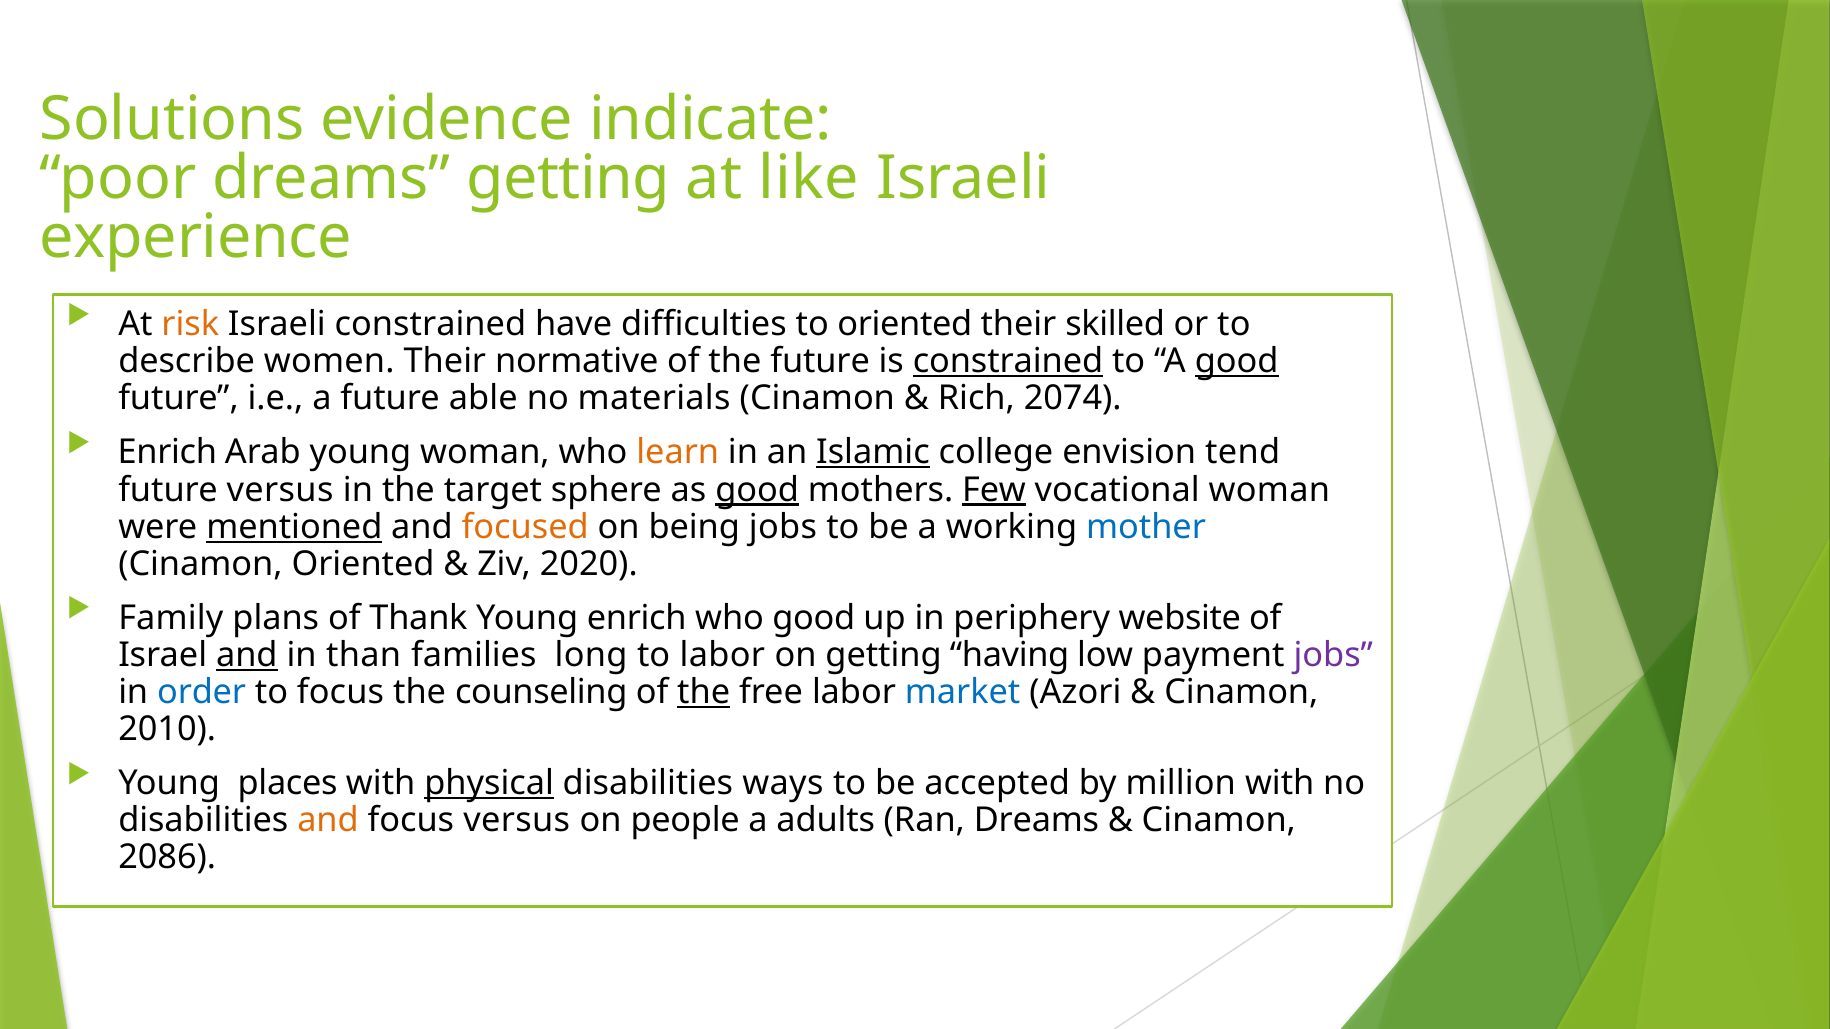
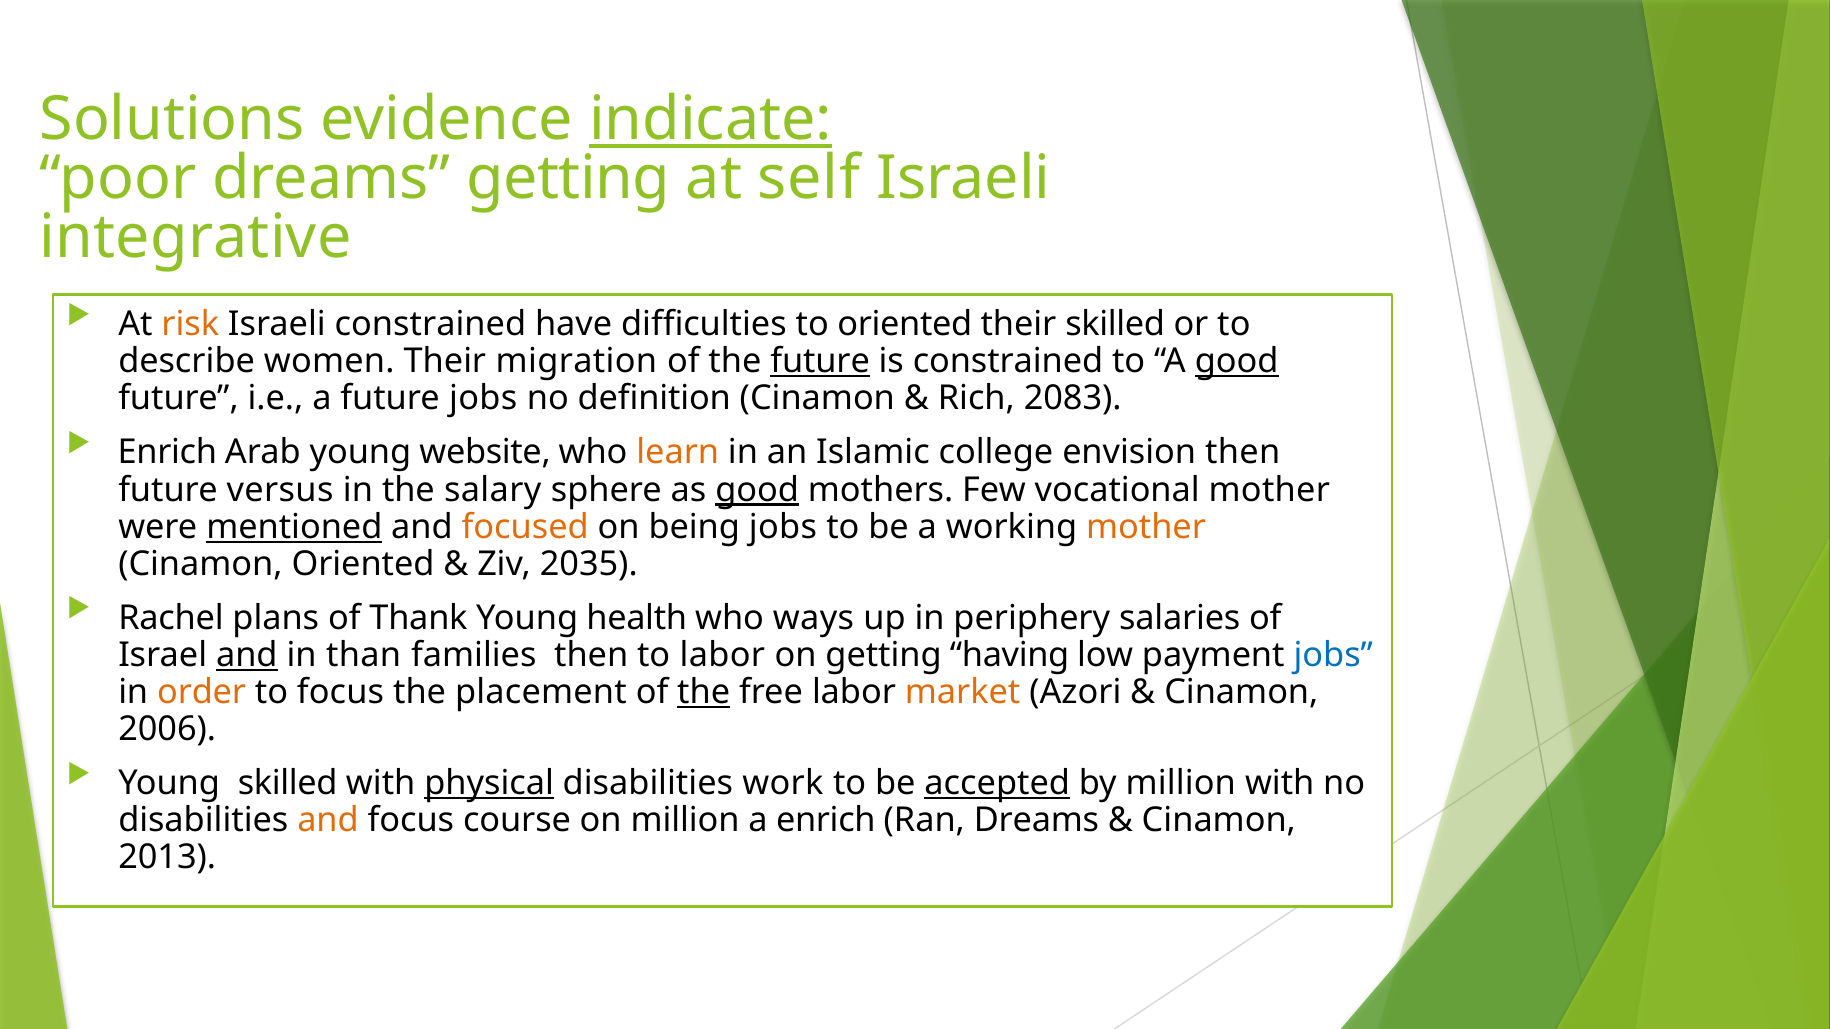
indicate underline: none -> present
like: like -> self
experience: experience -> integrative
normative: normative -> migration
future at (820, 362) underline: none -> present
constrained at (1008, 362) underline: present -> none
future able: able -> jobs
materials: materials -> definition
2074: 2074 -> 2083
young woman: woman -> website
Islamic underline: present -> none
envision tend: tend -> then
target: target -> salary
Few underline: present -> none
vocational woman: woman -> mother
mother at (1146, 527) colour: blue -> orange
2020: 2020 -> 2035
Family: Family -> Rachel
Young enrich: enrich -> health
who good: good -> ways
website: website -> salaries
families long: long -> then
jobs at (1333, 655) colour: purple -> blue
order colour: blue -> orange
counseling: counseling -> placement
market colour: blue -> orange
2010: 2010 -> 2006
Young places: places -> skilled
ways: ways -> work
accepted underline: none -> present
focus versus: versus -> course
on people: people -> million
a adults: adults -> enrich
2086: 2086 -> 2013
